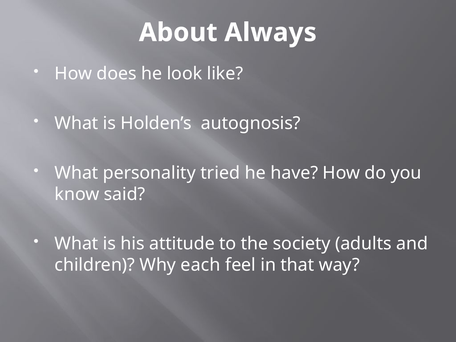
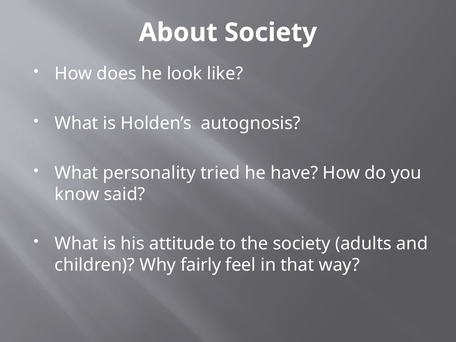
About Always: Always -> Society
each: each -> fairly
